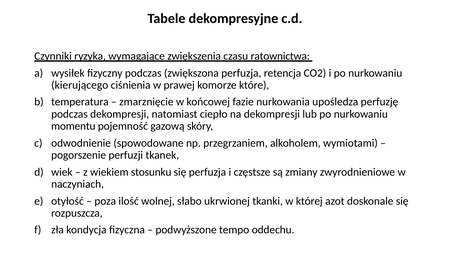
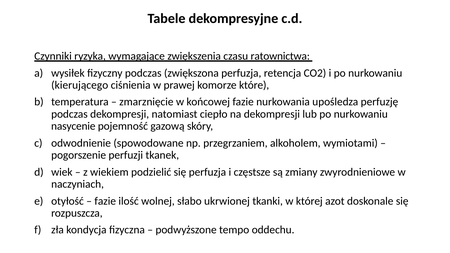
momentu: momentu -> nasycenie
stosunku: stosunku -> podzielić
poza at (105, 201): poza -> fazie
